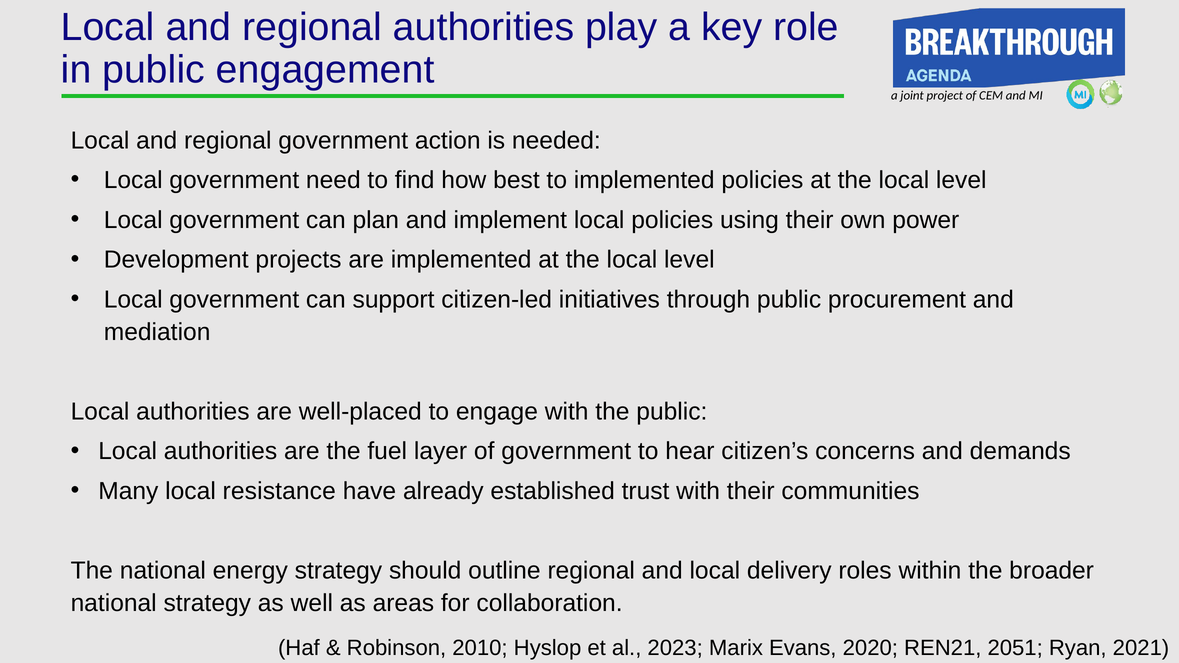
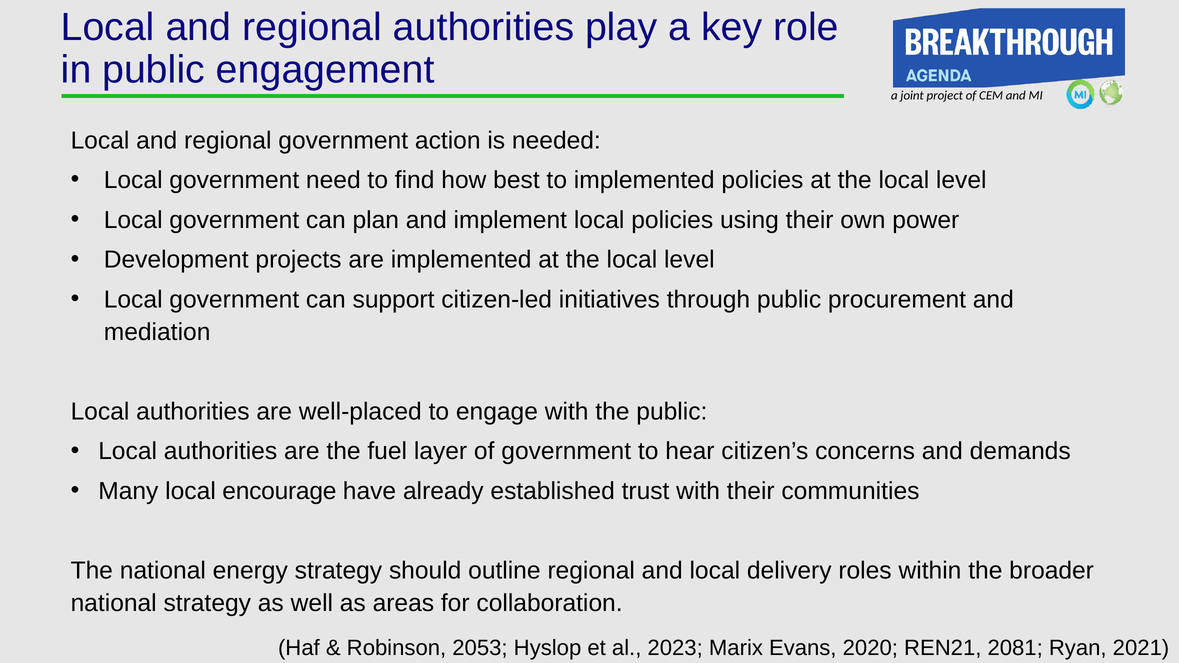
resistance: resistance -> encourage
2010: 2010 -> 2053
2051: 2051 -> 2081
